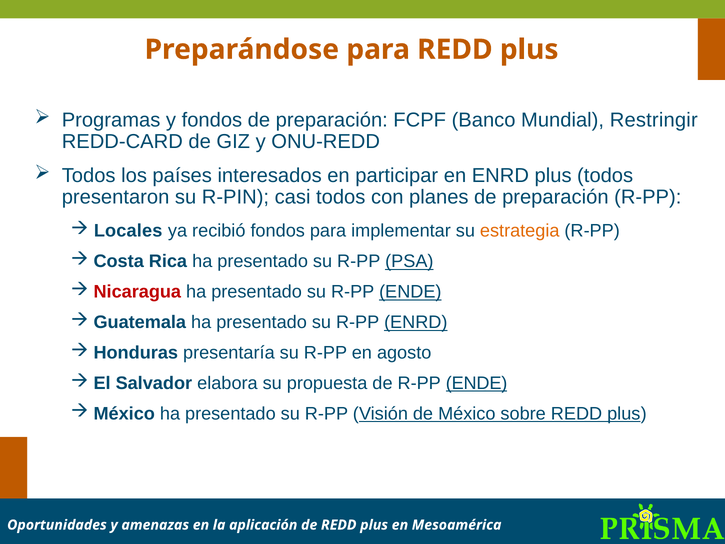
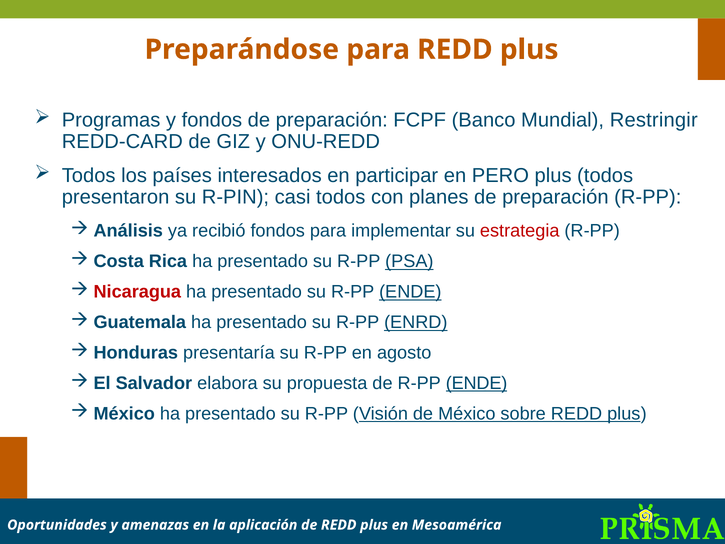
en ENRD: ENRD -> PERO
Locales: Locales -> Análisis
estrategia colour: orange -> red
